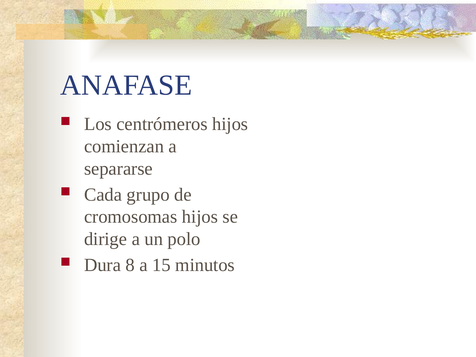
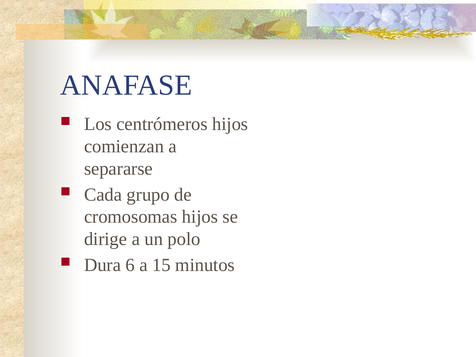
8: 8 -> 6
